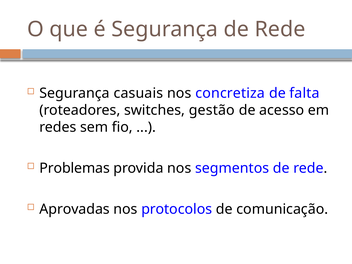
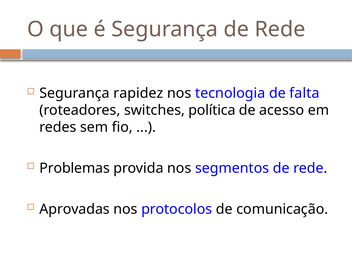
casuais: casuais -> rapidez
concretiza: concretiza -> tecnologia
gestão: gestão -> política
